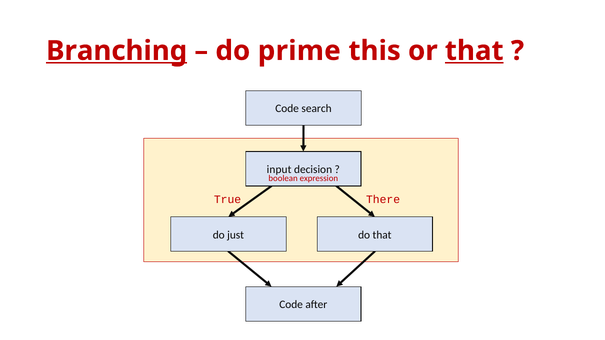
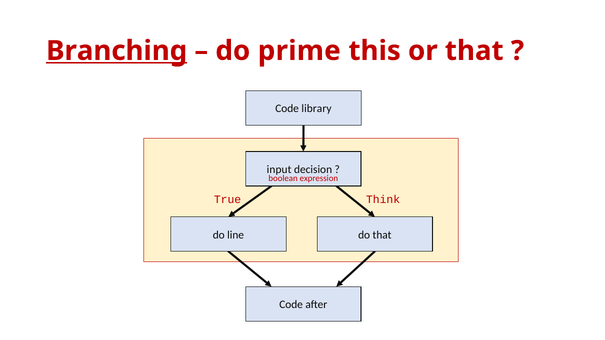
that at (474, 51) underline: present -> none
search: search -> library
There: There -> Think
just: just -> line
